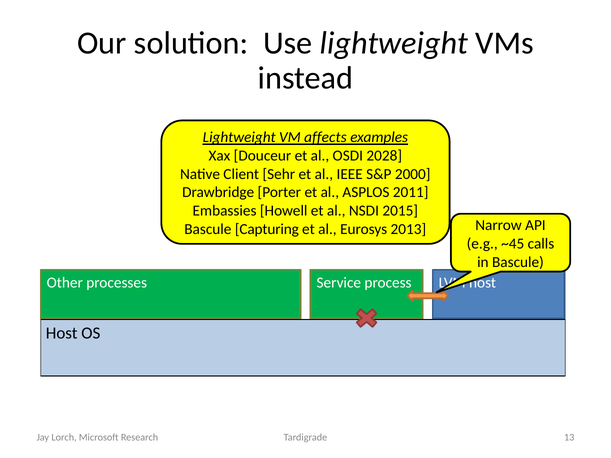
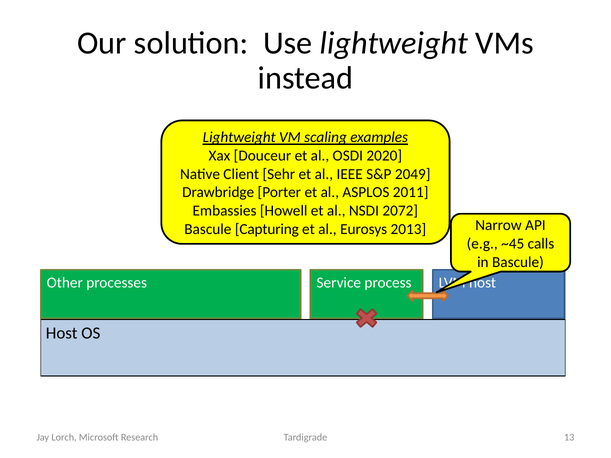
affects: affects -> scaling
2028: 2028 -> 2020
2000: 2000 -> 2049
2015: 2015 -> 2072
